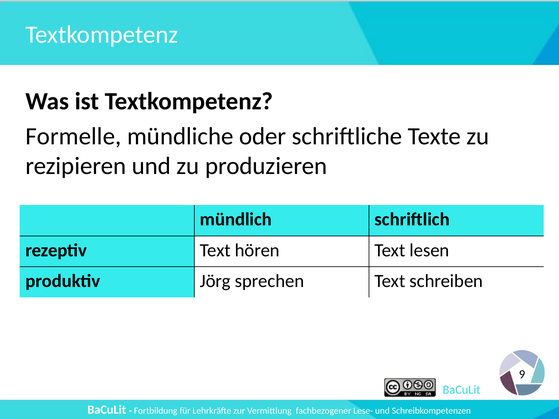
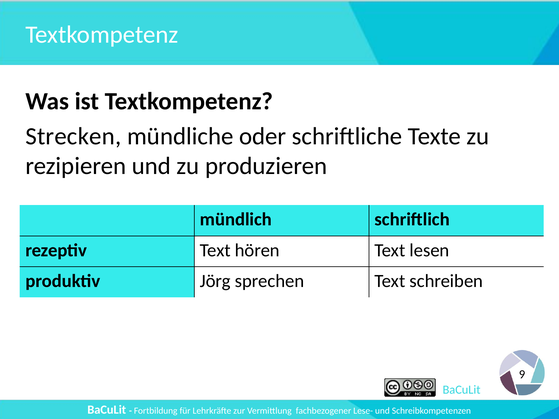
Formelle: Formelle -> Strecken
